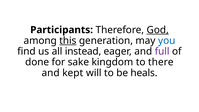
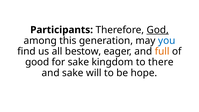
this underline: present -> none
instead: instead -> bestow
full colour: purple -> orange
done: done -> good
and kept: kept -> sake
heals: heals -> hope
